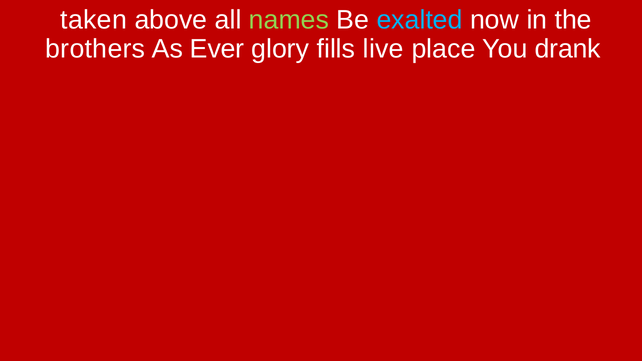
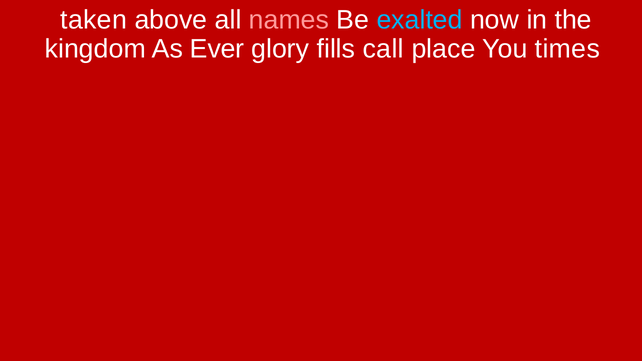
names colour: light green -> pink
brothers: brothers -> kingdom
live: live -> call
drank: drank -> times
